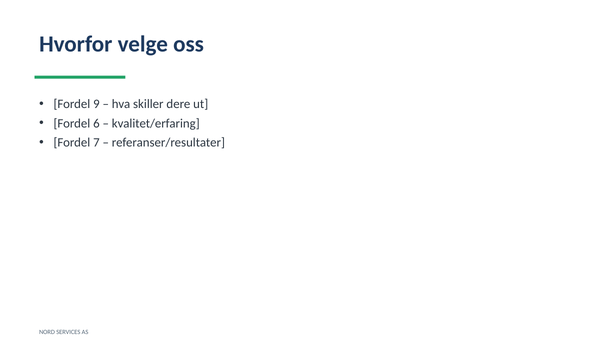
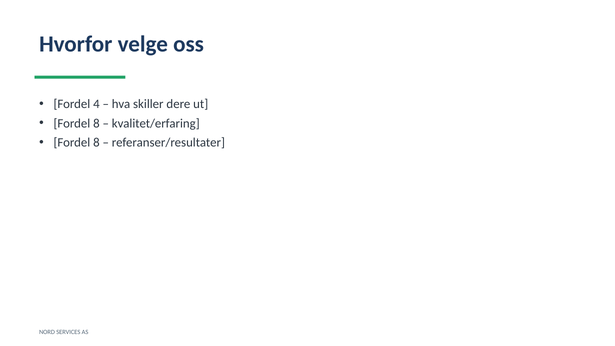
9: 9 -> 4
6 at (96, 123): 6 -> 8
7 at (96, 143): 7 -> 8
